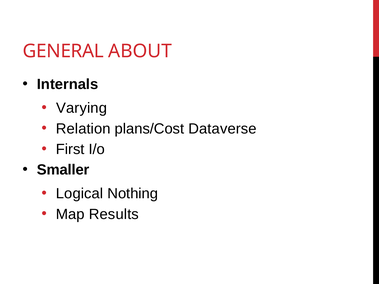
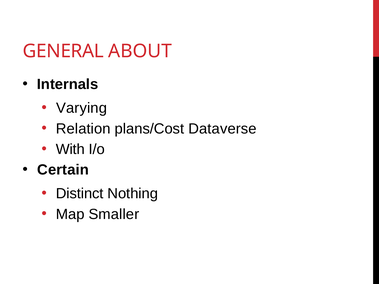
First: First -> With
Smaller: Smaller -> Certain
Logical: Logical -> Distinct
Results: Results -> Smaller
